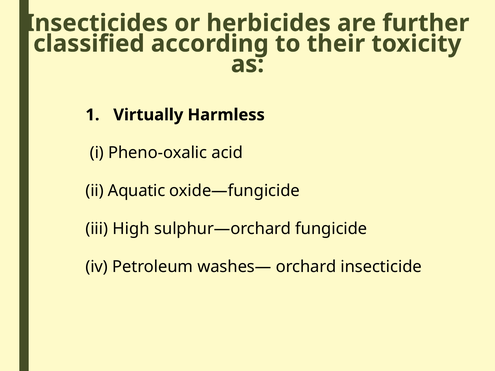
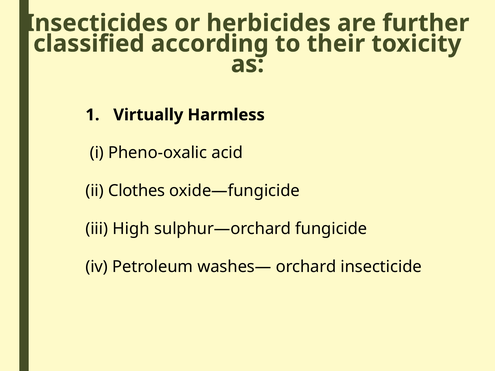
Aquatic: Aquatic -> Clothes
